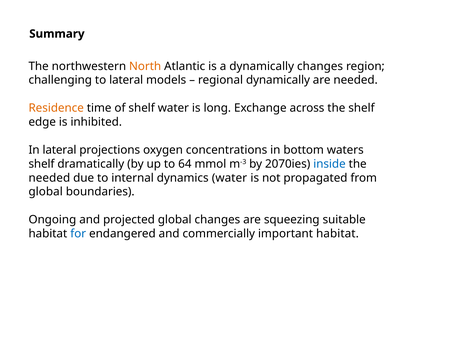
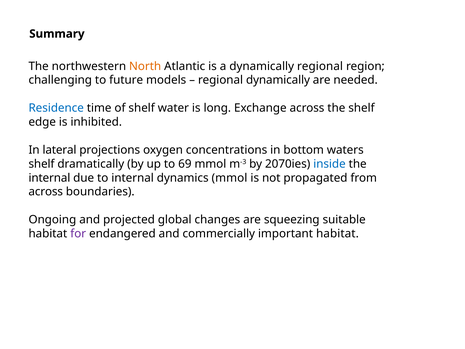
dynamically changes: changes -> regional
to lateral: lateral -> future
Residence colour: orange -> blue
64: 64 -> 69
needed at (49, 178): needed -> internal
dynamics water: water -> mmol
global at (46, 192): global -> across
for colour: blue -> purple
